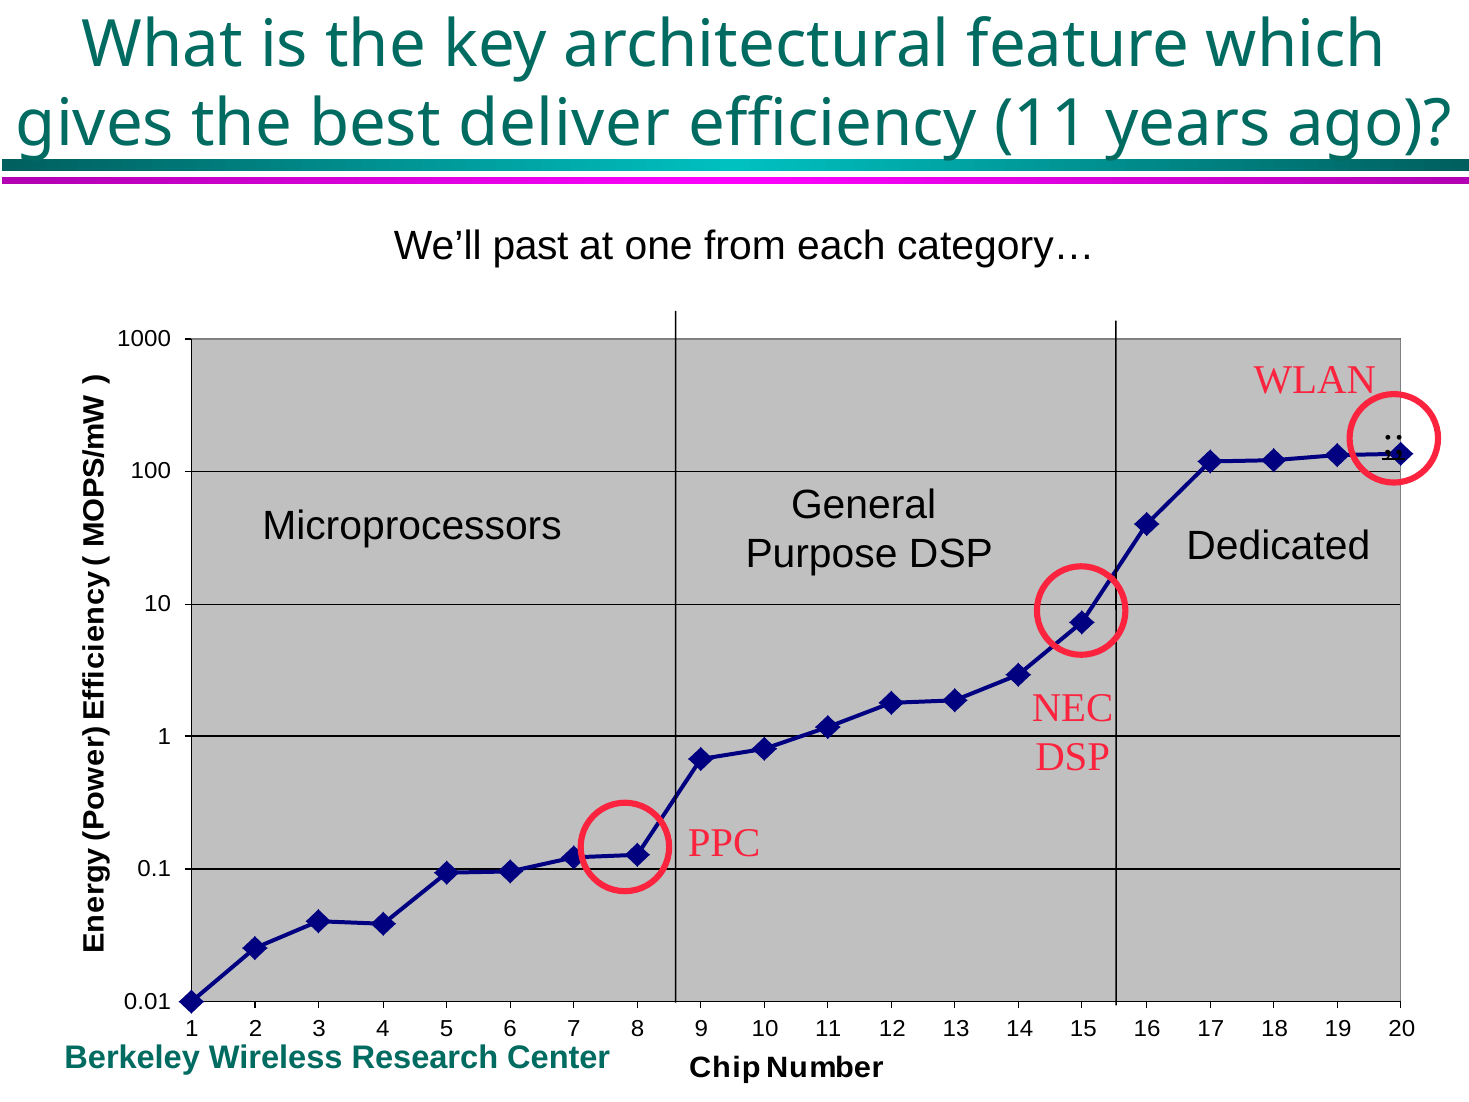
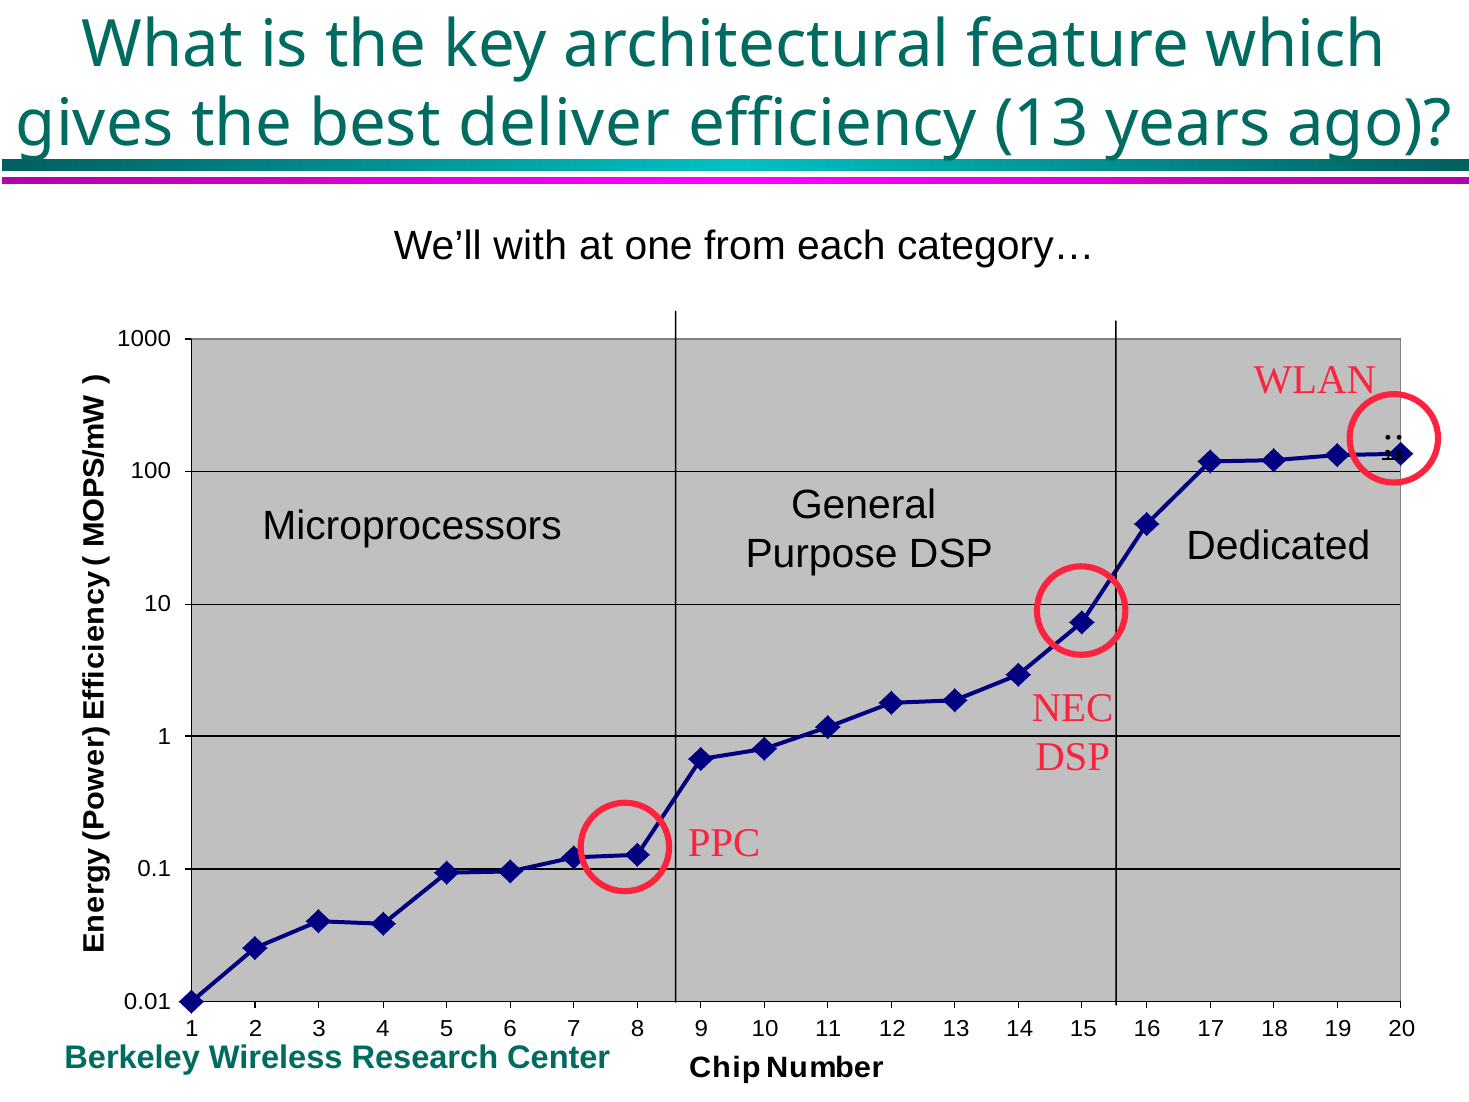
efficiency 11: 11 -> 13
past: past -> with
